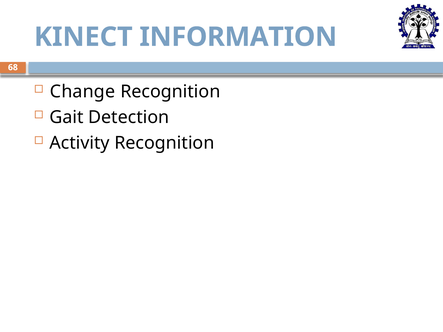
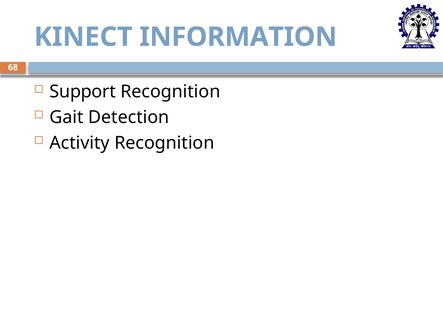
Change: Change -> Support
